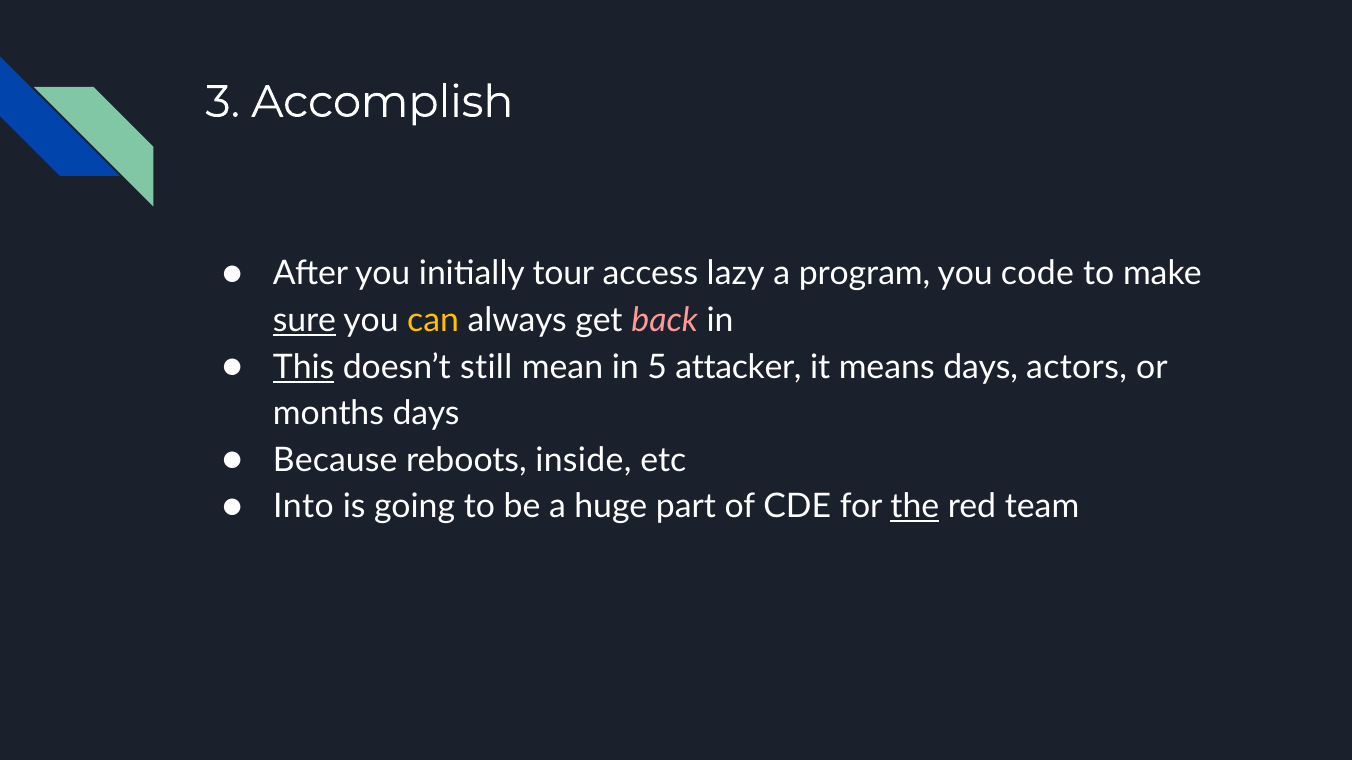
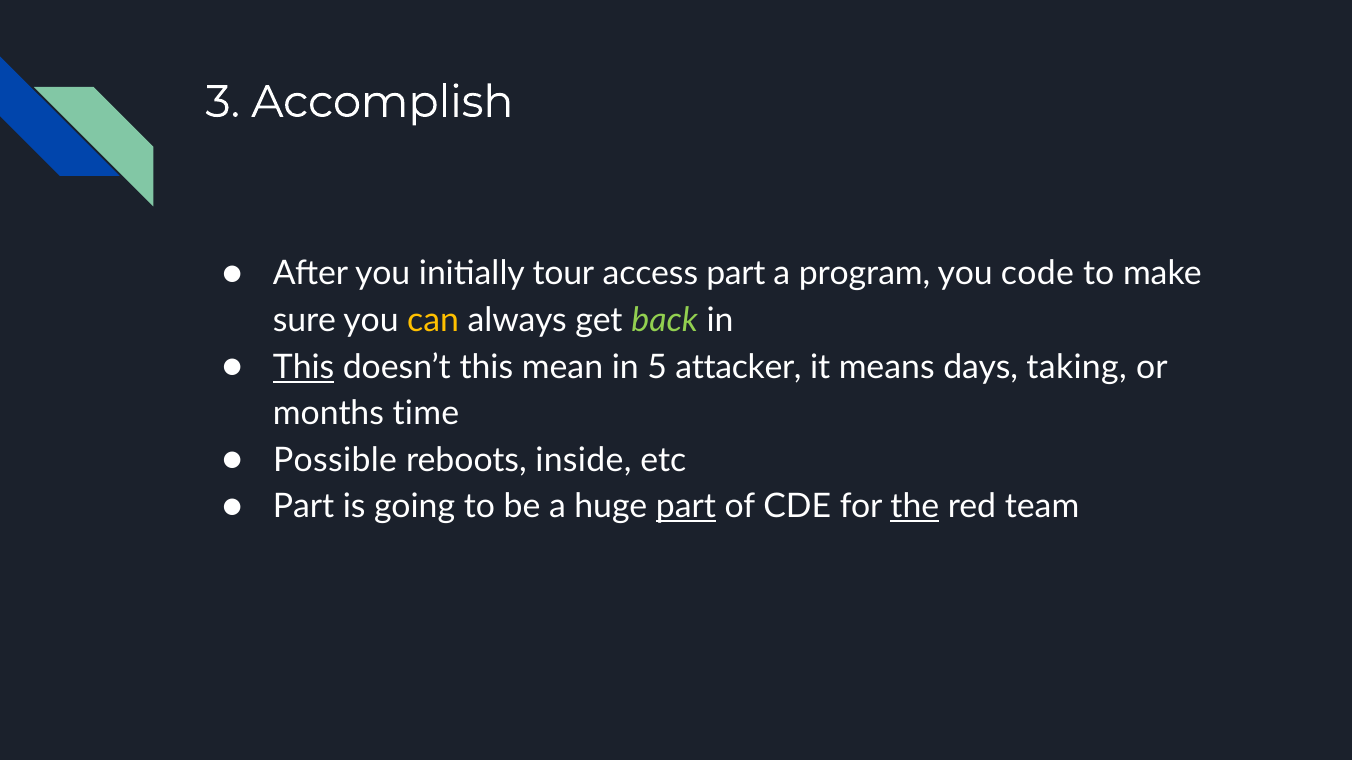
access lazy: lazy -> part
sure underline: present -> none
back colour: pink -> light green
doesn’t still: still -> this
actors: actors -> taking
months days: days -> time
Because: Because -> Possible
Into at (303, 507): Into -> Part
part at (686, 507) underline: none -> present
